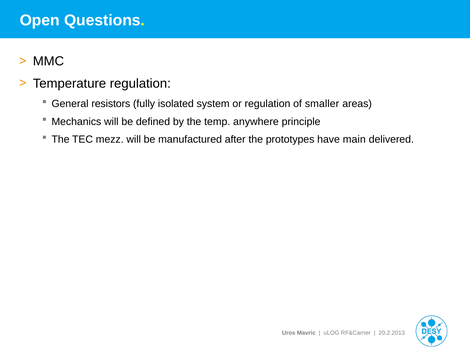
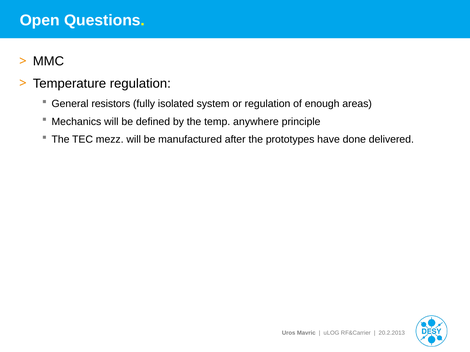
smaller: smaller -> enough
main: main -> done
